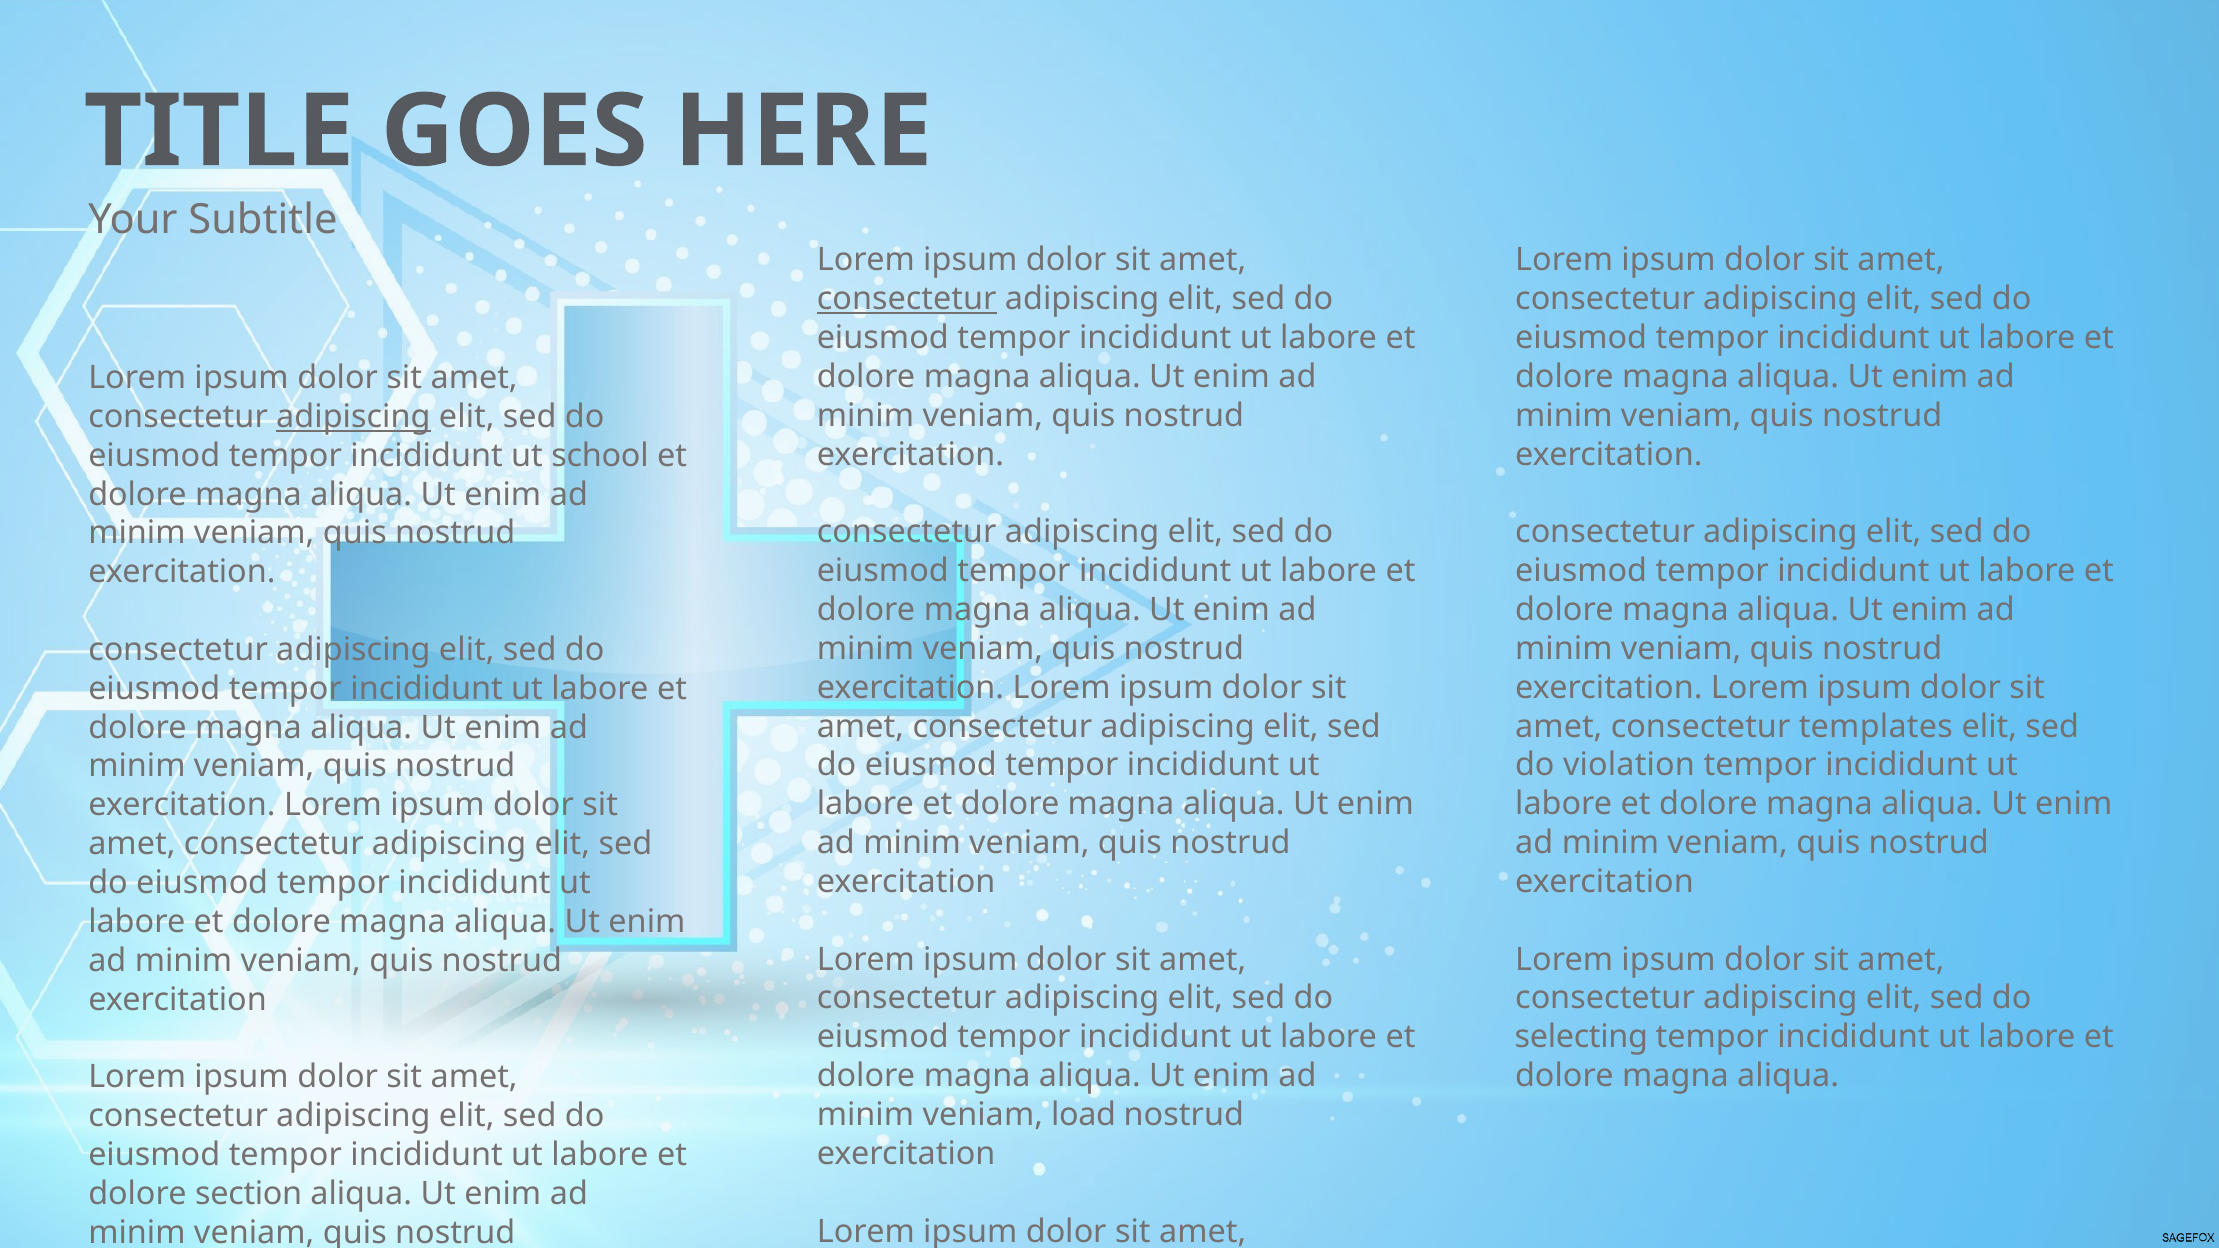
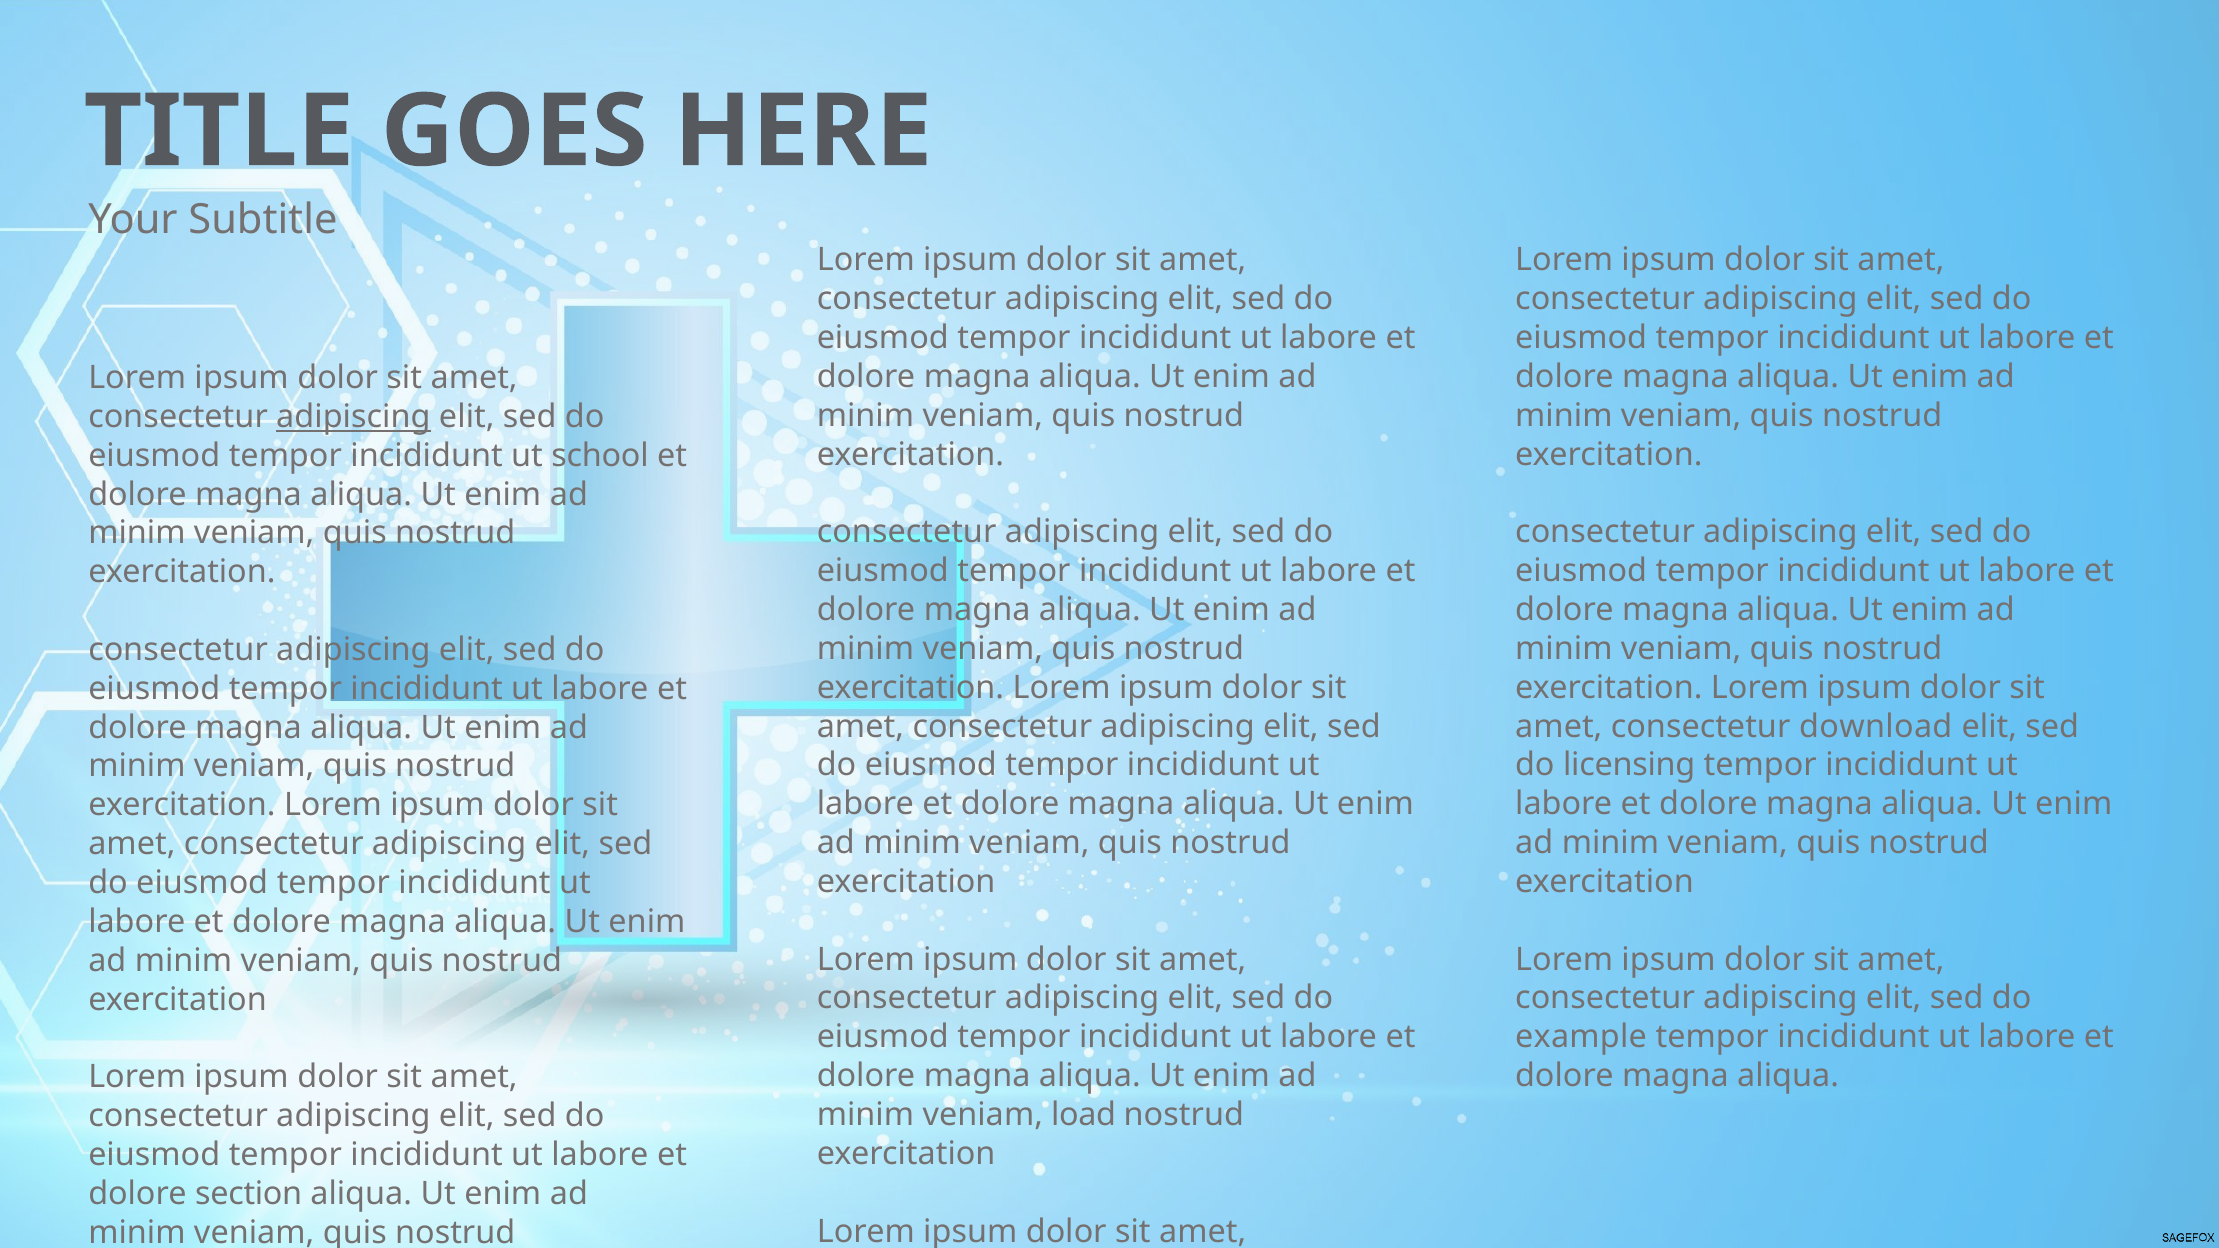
consectetur at (907, 299) underline: present -> none
templates: templates -> download
violation: violation -> licensing
selecting: selecting -> example
